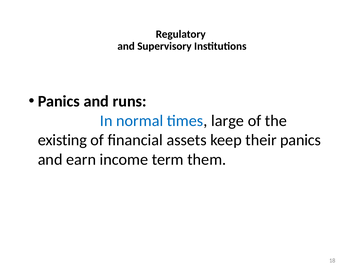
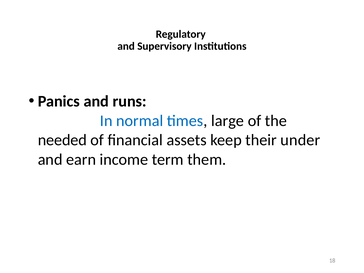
existing: existing -> needed
their panics: panics -> under
